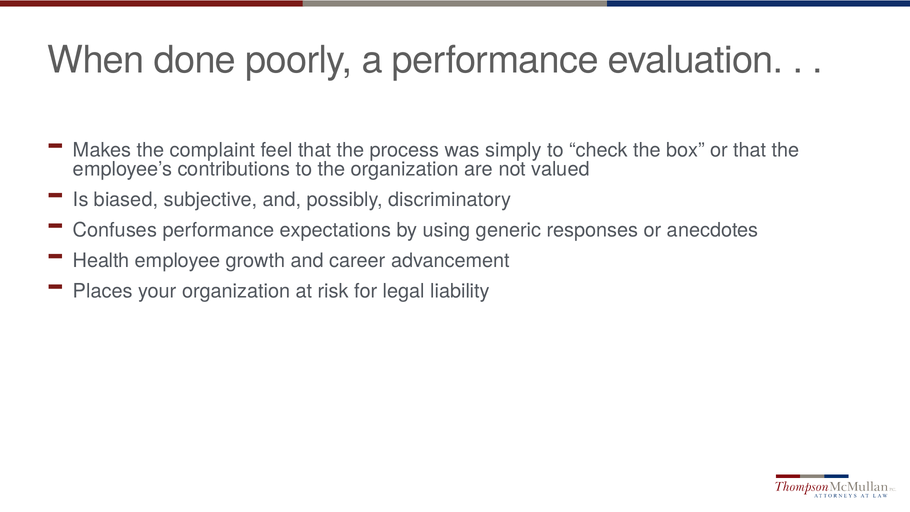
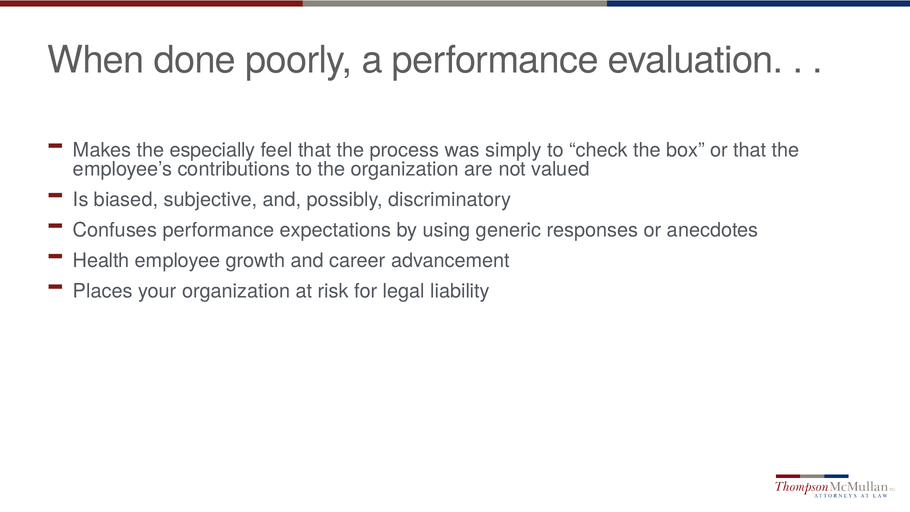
complaint: complaint -> especially
